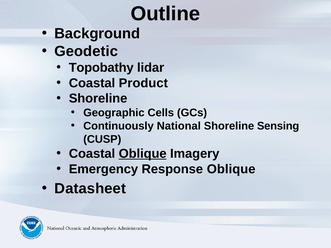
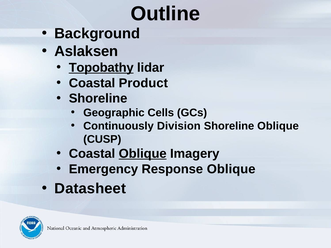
Geodetic: Geodetic -> Aslaksen
Topobathy underline: none -> present
National: National -> Division
Shoreline Sensing: Sensing -> Oblique
